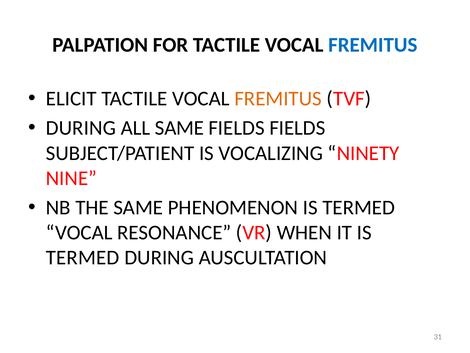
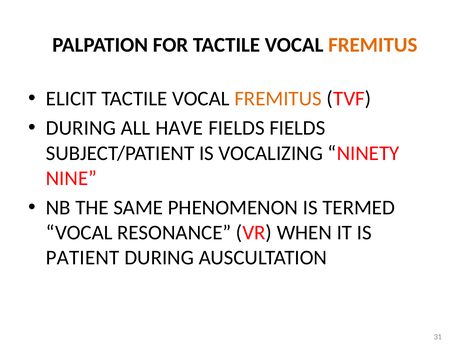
FREMITUS at (373, 45) colour: blue -> orange
ALL SAME: SAME -> HAVE
TERMED at (83, 257): TERMED -> PATIENT
